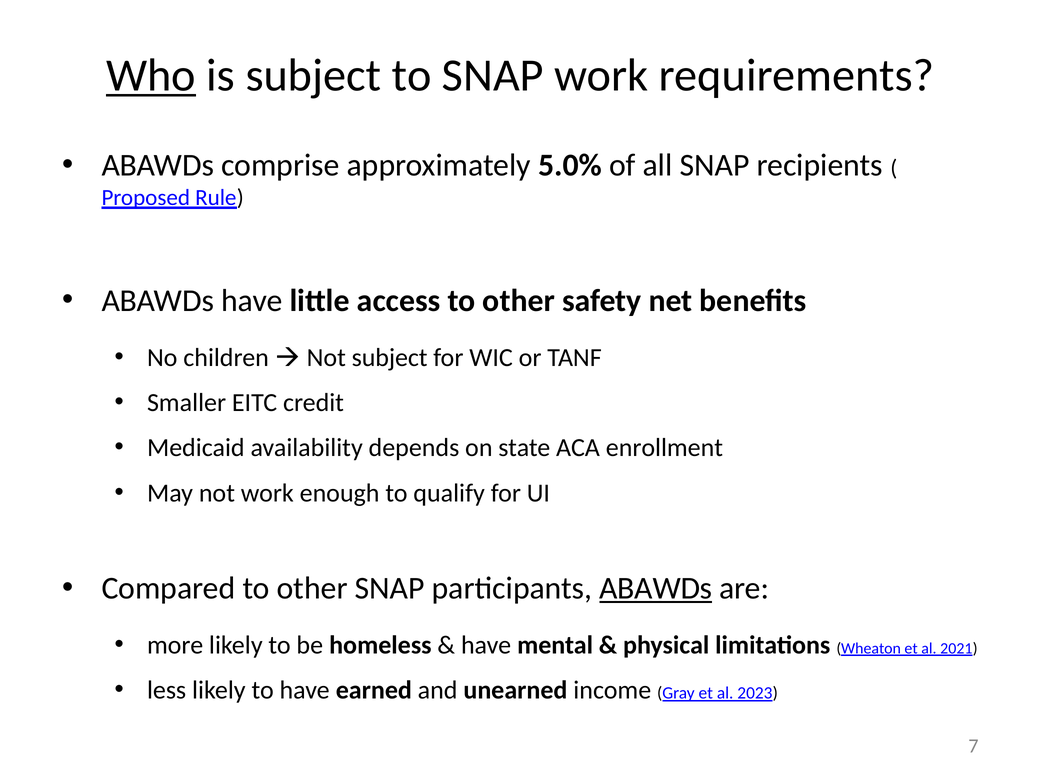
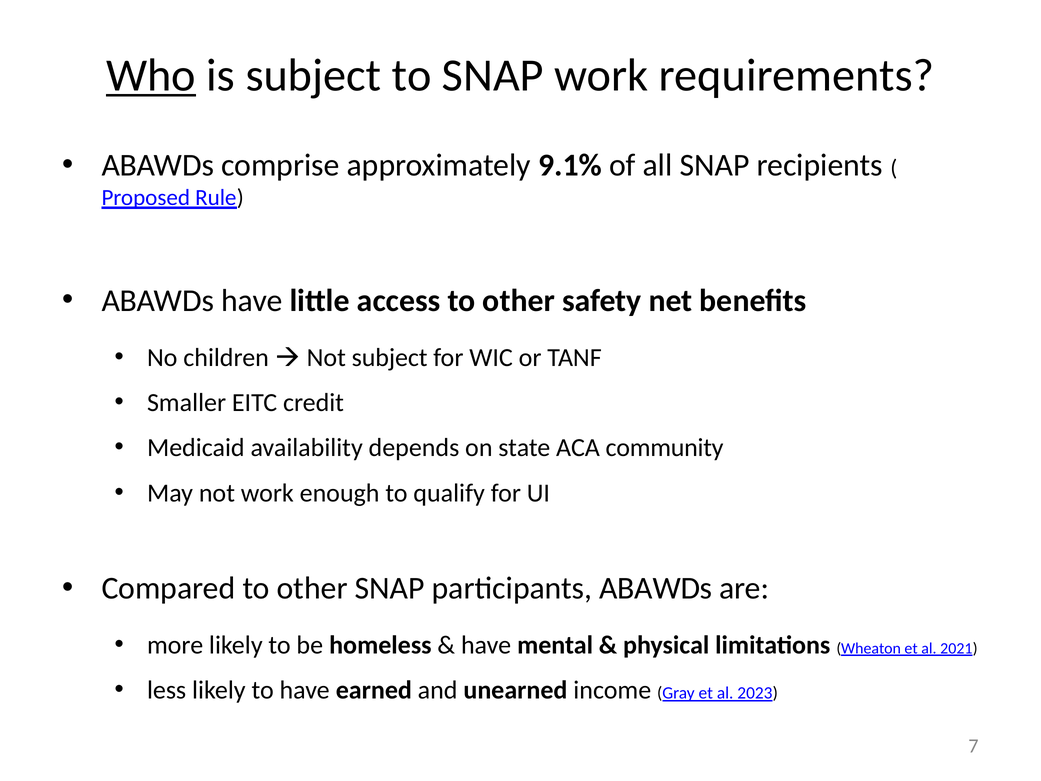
5.0%: 5.0% -> 9.1%
enrollment: enrollment -> community
ABAWDs at (656, 588) underline: present -> none
